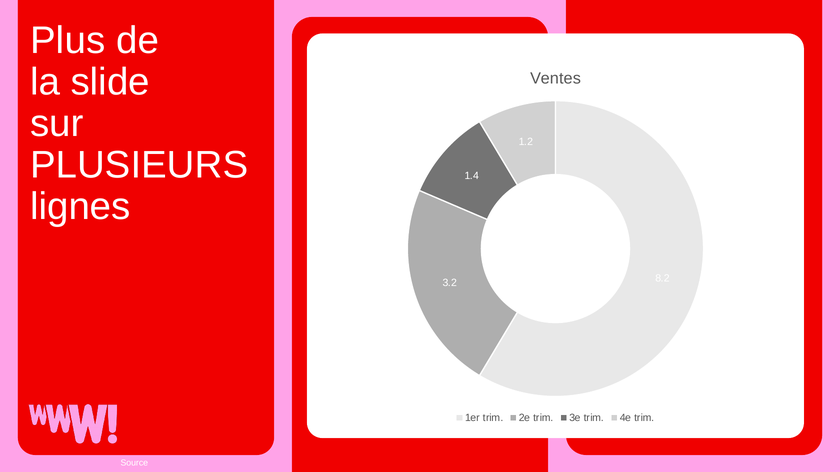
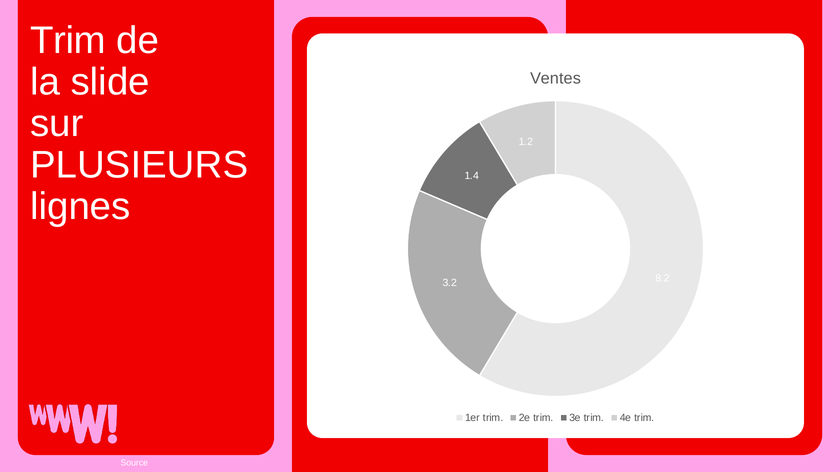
Plus at (68, 41): Plus -> Trim
